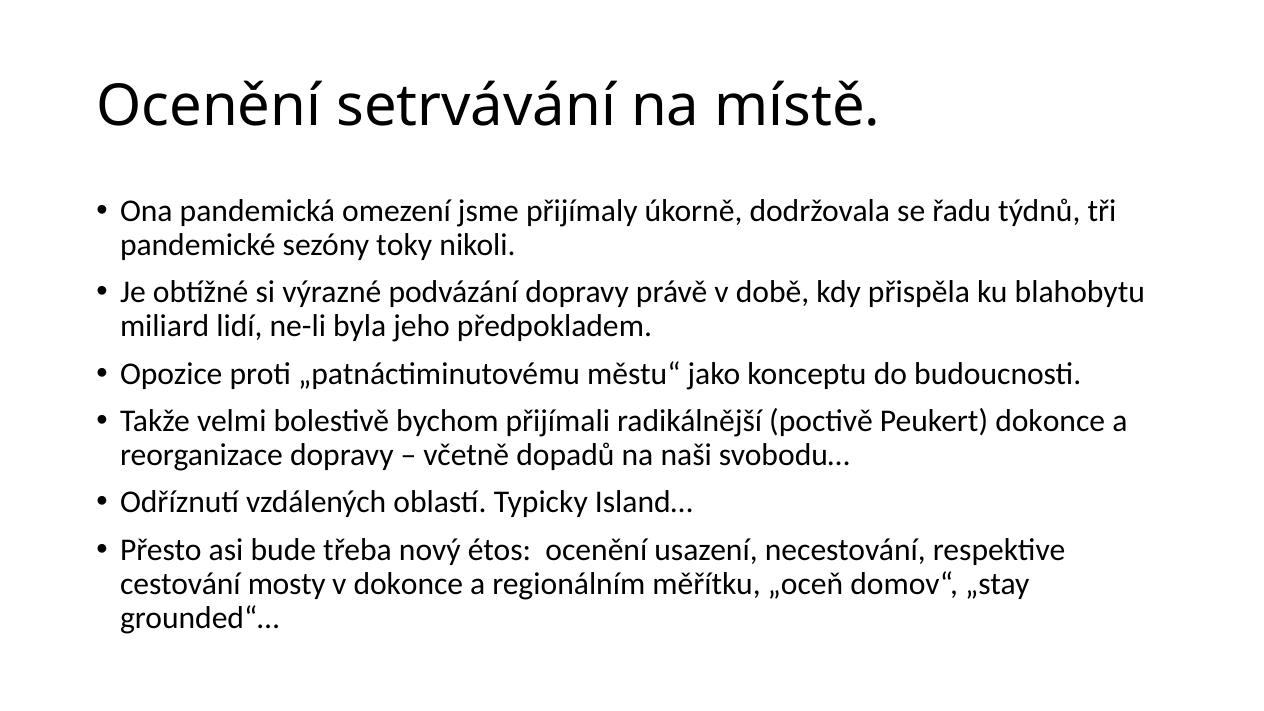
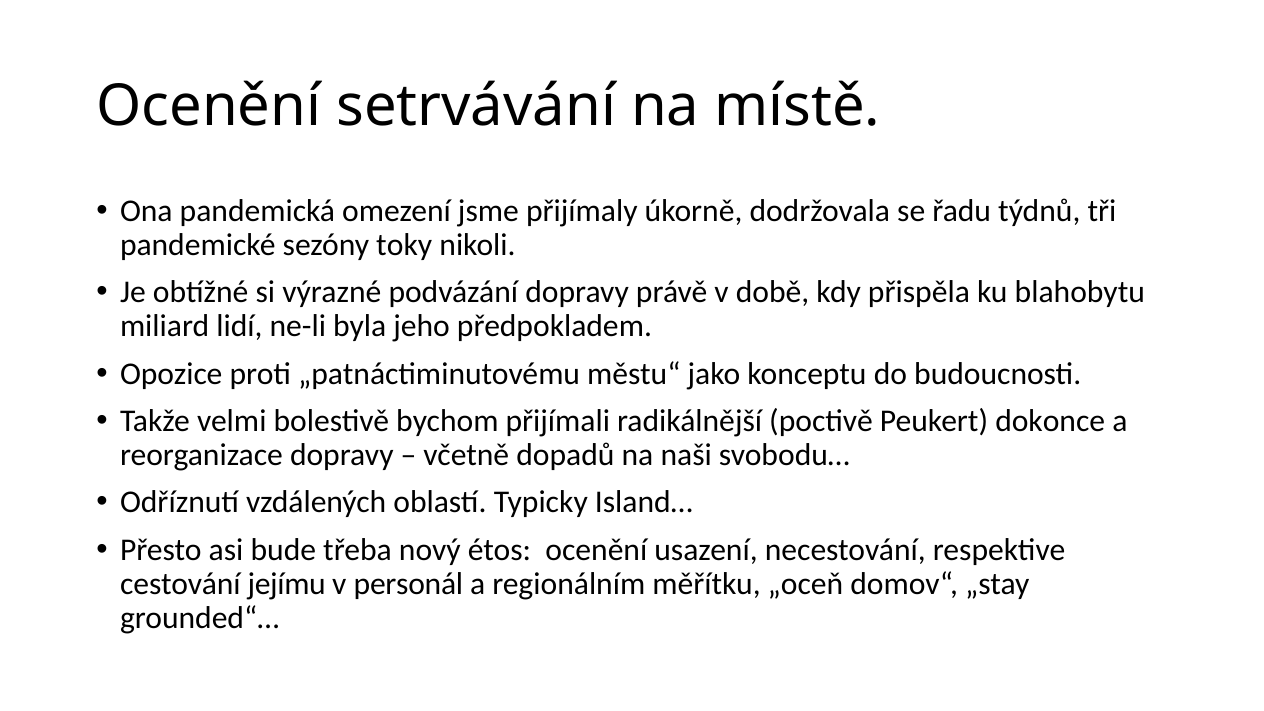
mosty: mosty -> jejímu
v dokonce: dokonce -> personál
